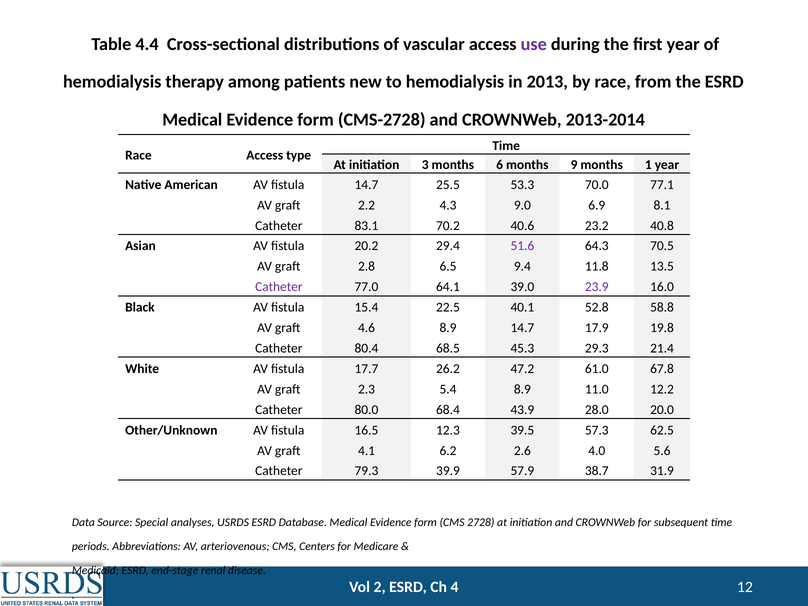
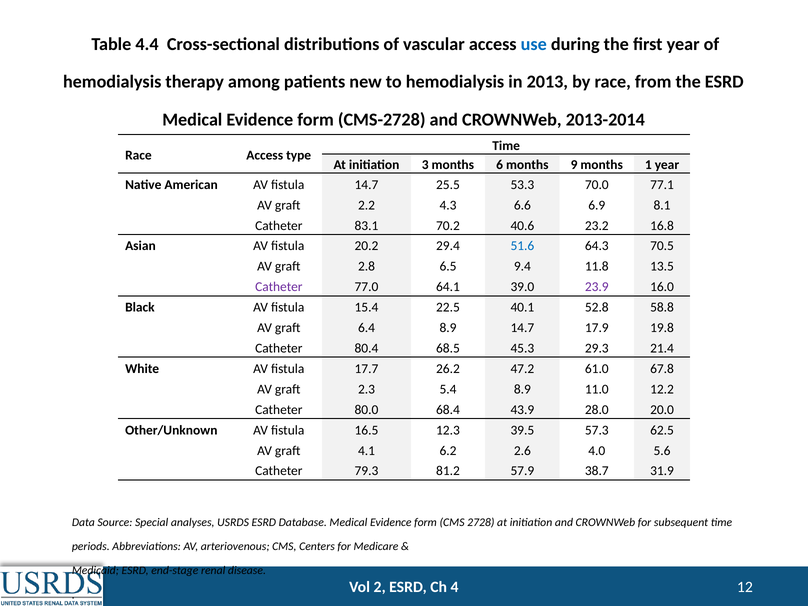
use colour: purple -> blue
9.0: 9.0 -> 6.6
40.8: 40.8 -> 16.8
51.6 colour: purple -> blue
4.6: 4.6 -> 6.4
39.9: 39.9 -> 81.2
